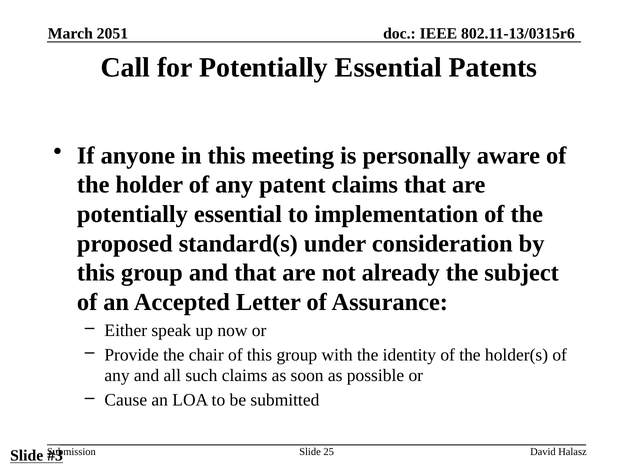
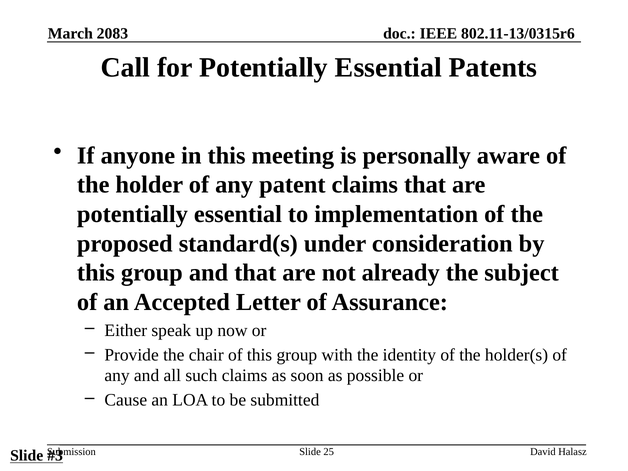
2051: 2051 -> 2083
